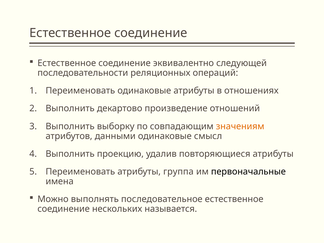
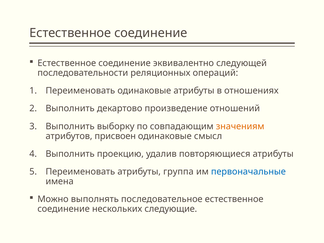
данными: данными -> присвоен
первоначальные colour: black -> blue
называется: называется -> следующие
